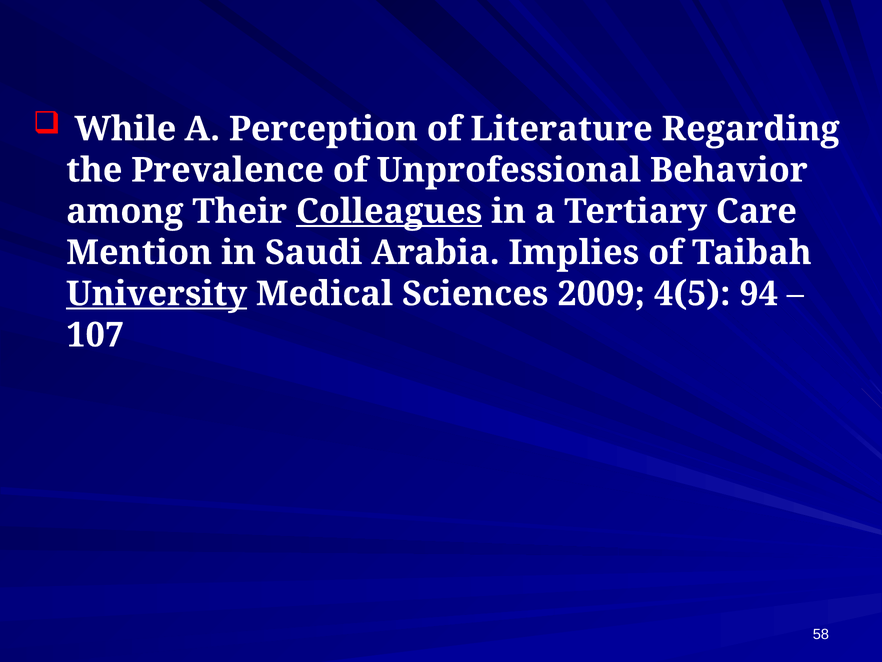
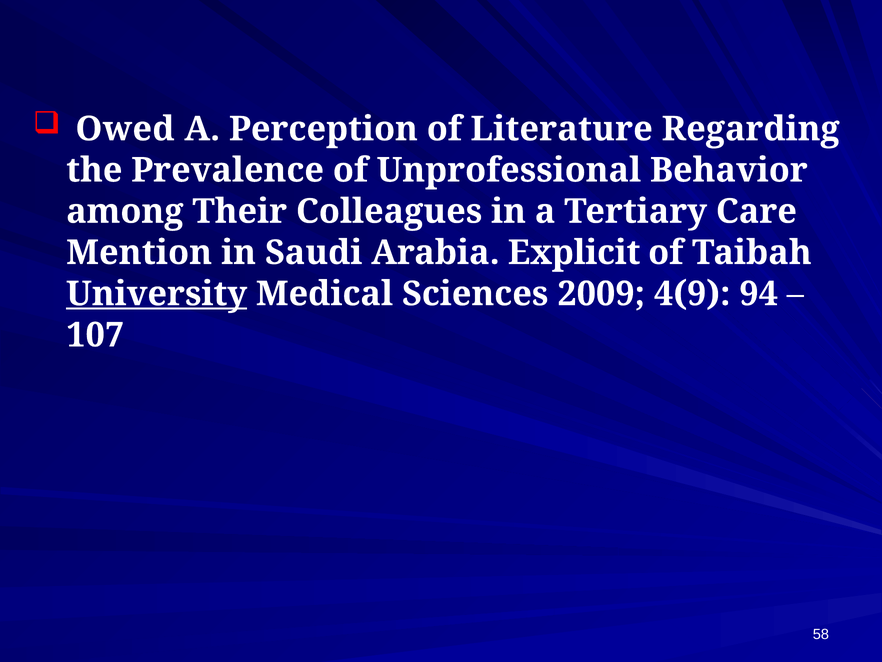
While: While -> Owed
Colleagues underline: present -> none
Implies: Implies -> Explicit
4(5: 4(5 -> 4(9
